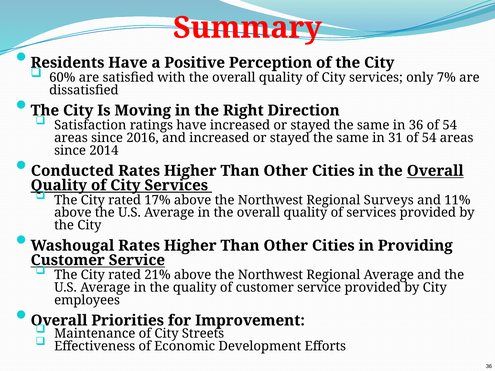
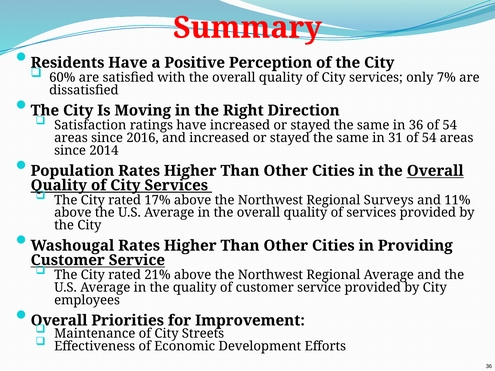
Conducted: Conducted -> Population
